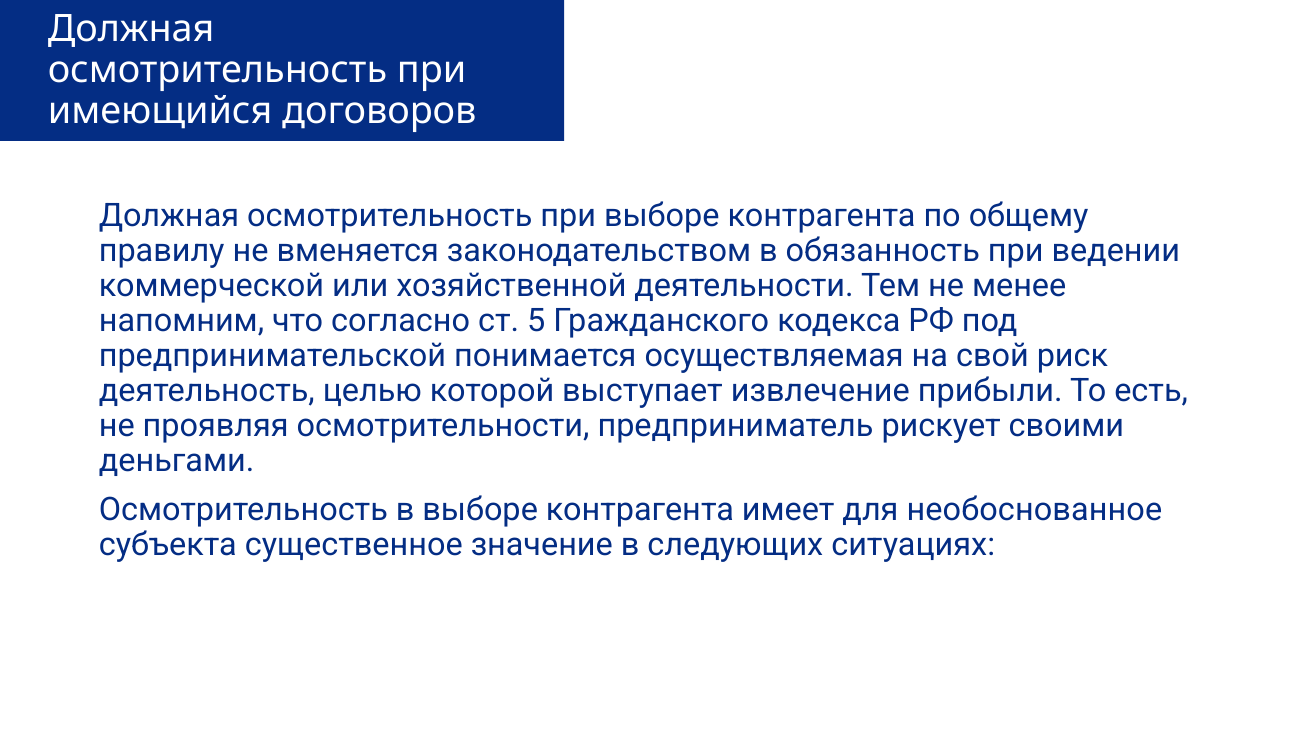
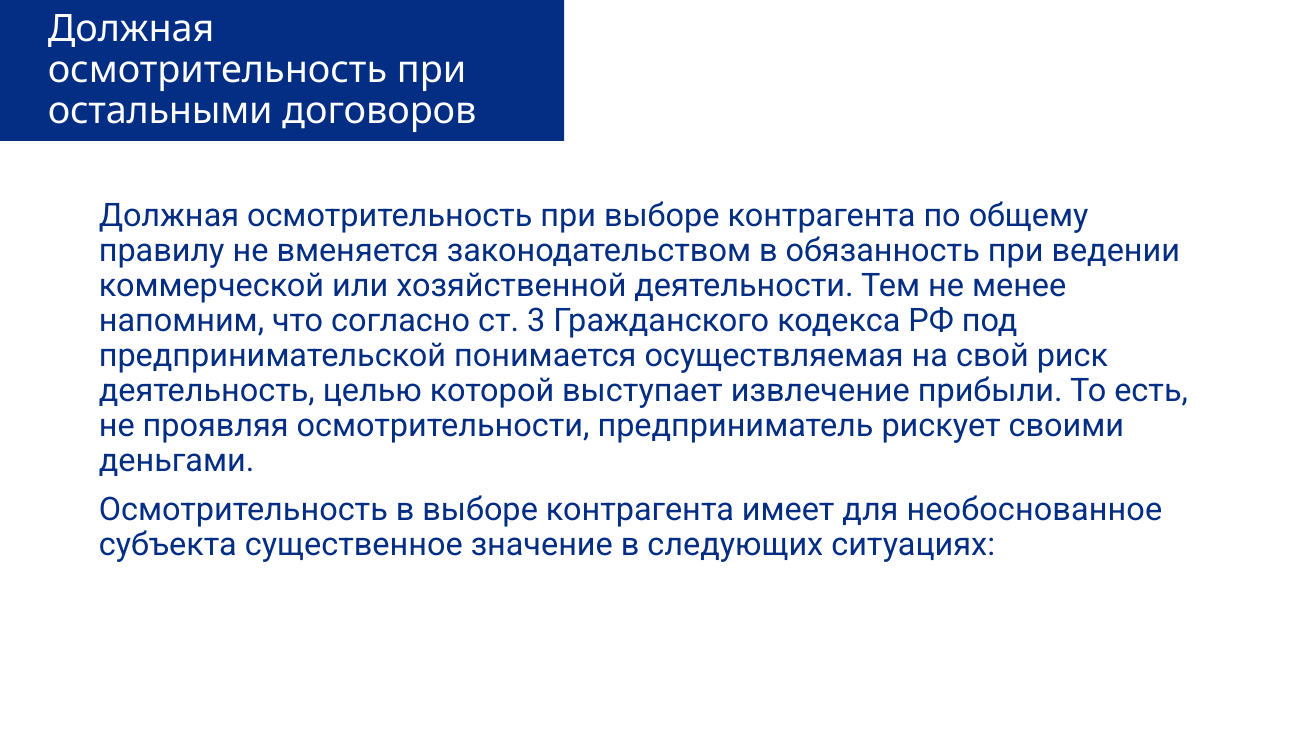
имеющийся: имеющийся -> остальными
5: 5 -> 3
